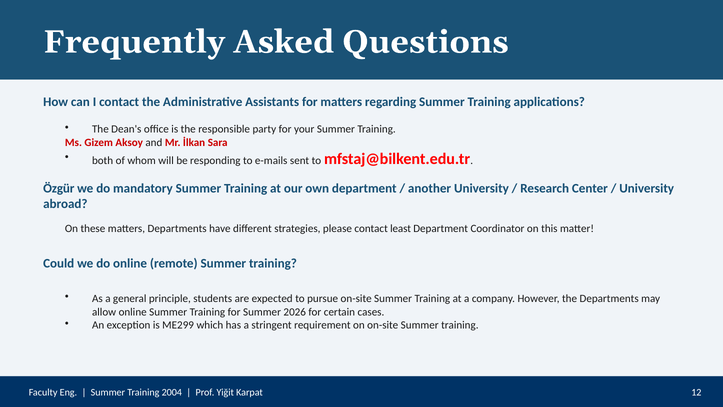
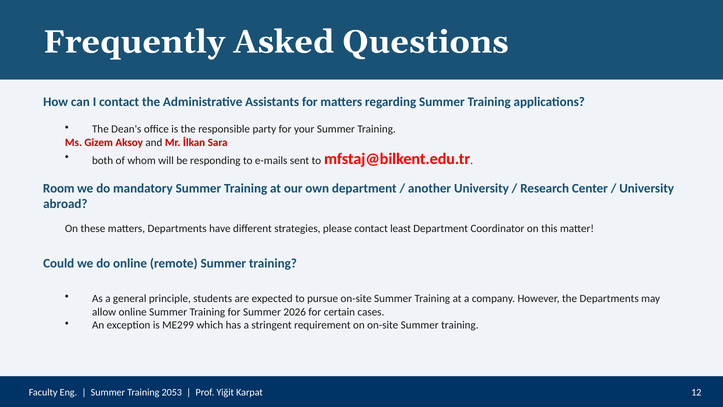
Özgür: Özgür -> Room
2004: 2004 -> 2053
